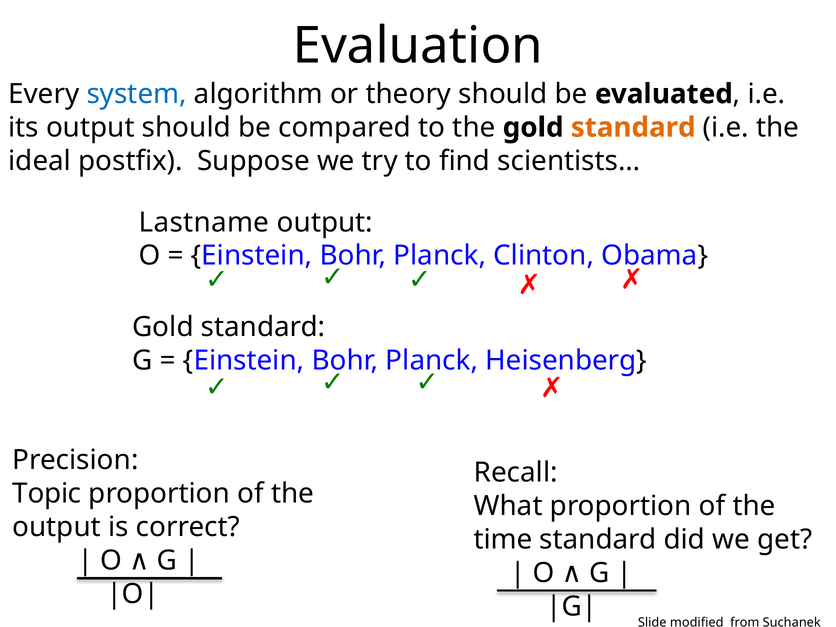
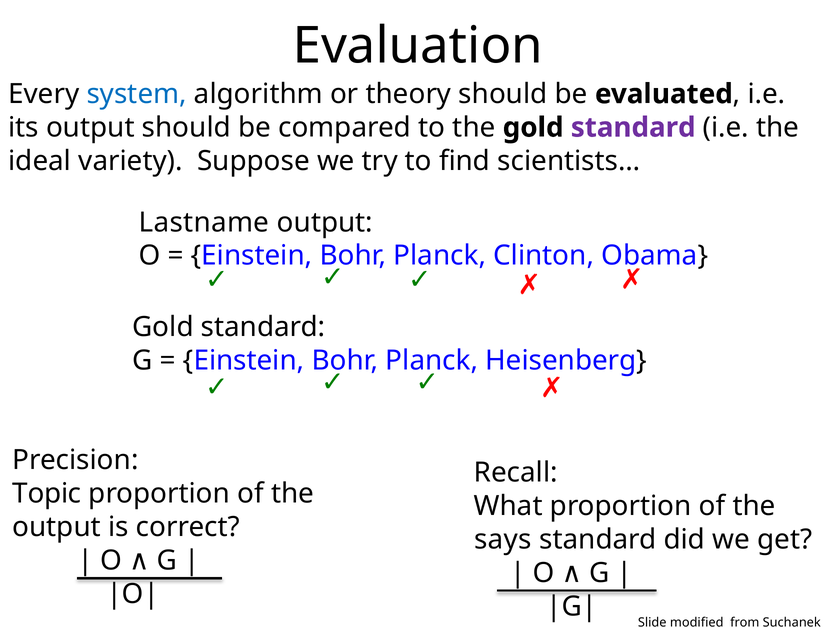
standard at (633, 127) colour: orange -> purple
postfix: postfix -> variety
time: time -> says
